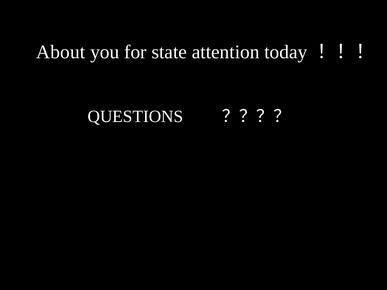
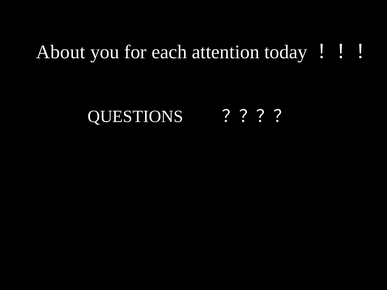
state: state -> each
